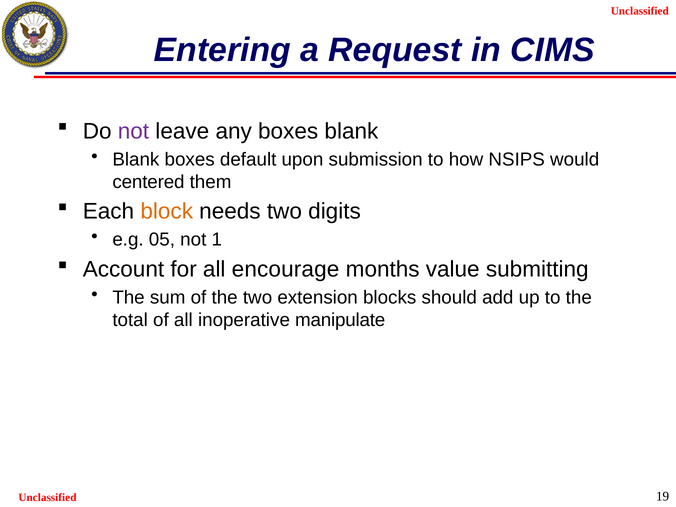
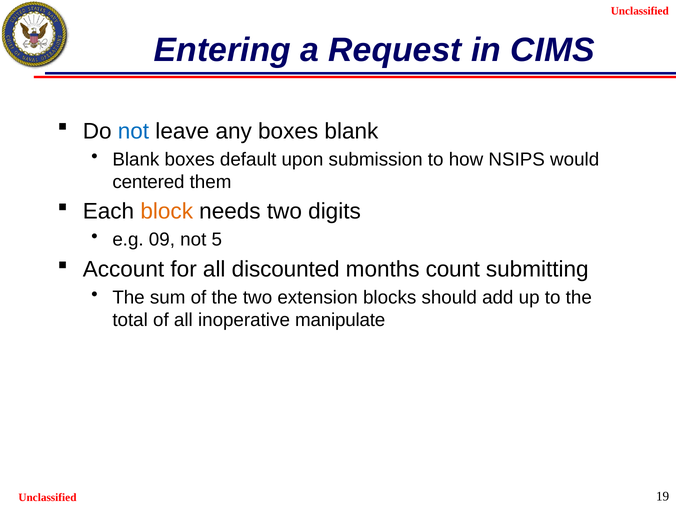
not at (133, 131) colour: purple -> blue
05: 05 -> 09
1: 1 -> 5
encourage: encourage -> discounted
value: value -> count
